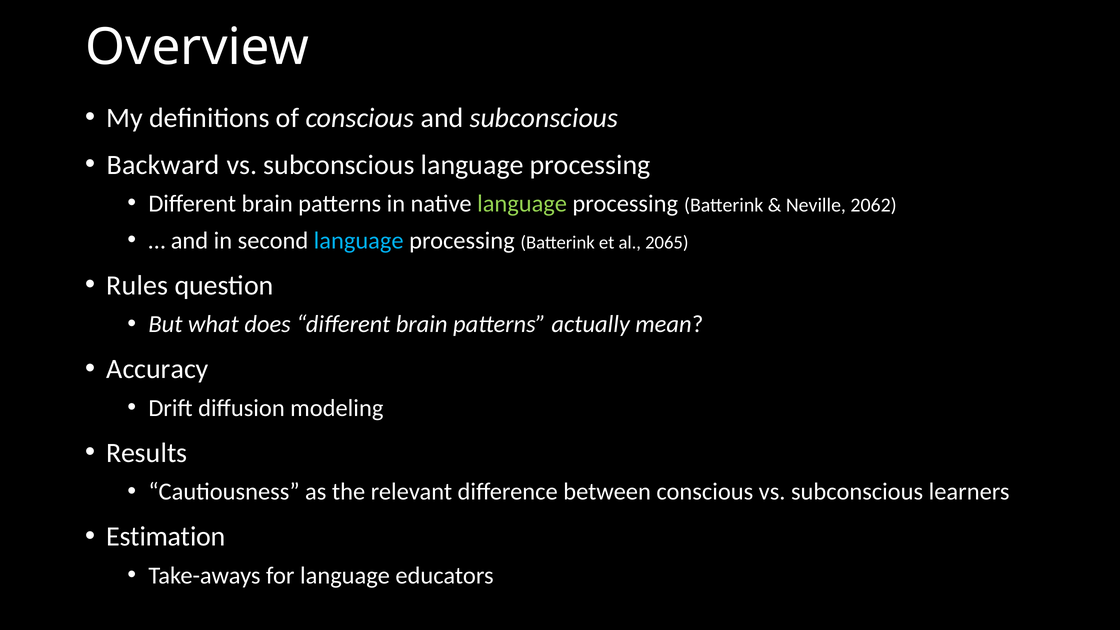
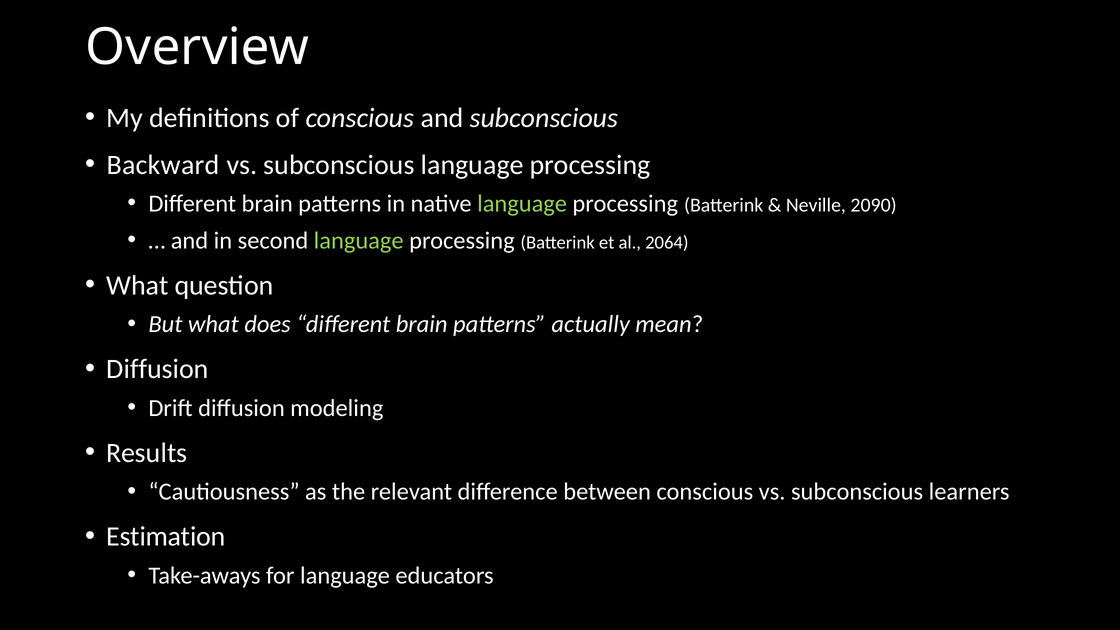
2062: 2062 -> 2090
language at (359, 241) colour: light blue -> light green
2065: 2065 -> 2064
Rules at (137, 286): Rules -> What
Accuracy at (157, 369): Accuracy -> Diffusion
